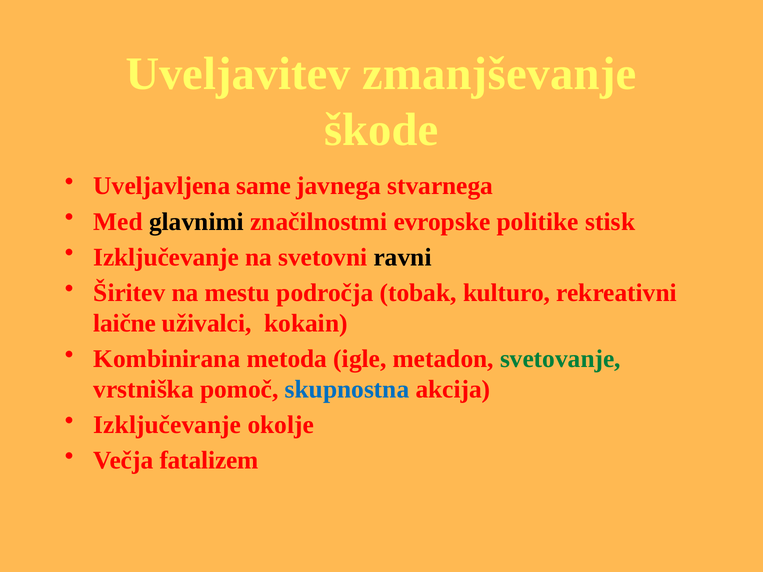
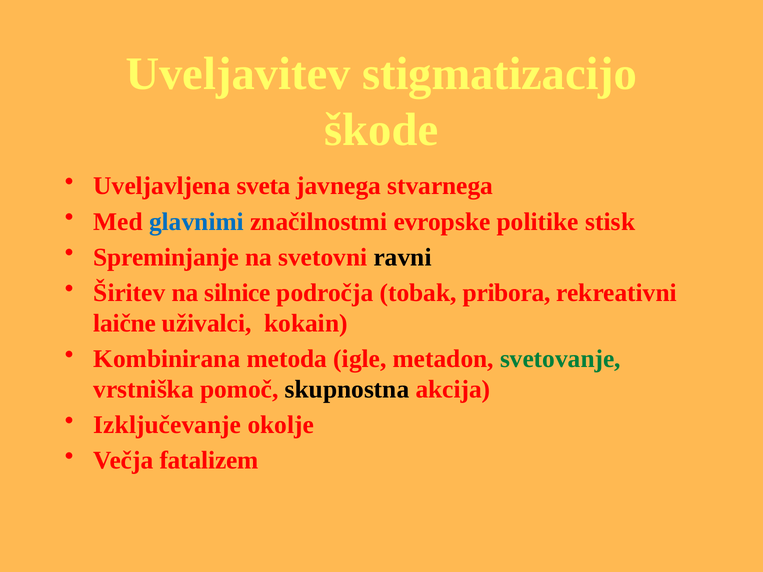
zmanjševanje: zmanjševanje -> stigmatizacijo
same: same -> sveta
glavnimi colour: black -> blue
Izključevanje at (166, 257): Izključevanje -> Spreminjanje
mestu: mestu -> silnice
kulturo: kulturo -> pribora
skupnostna colour: blue -> black
